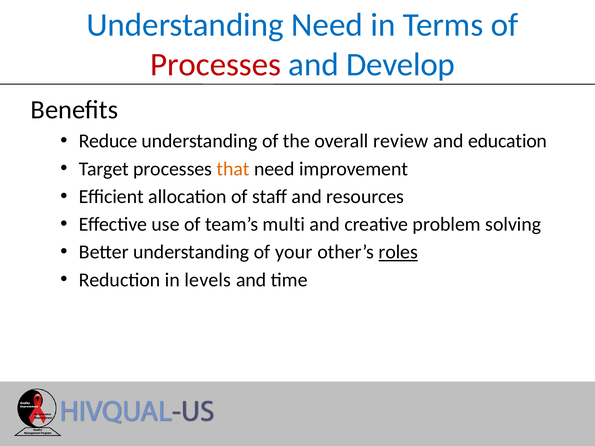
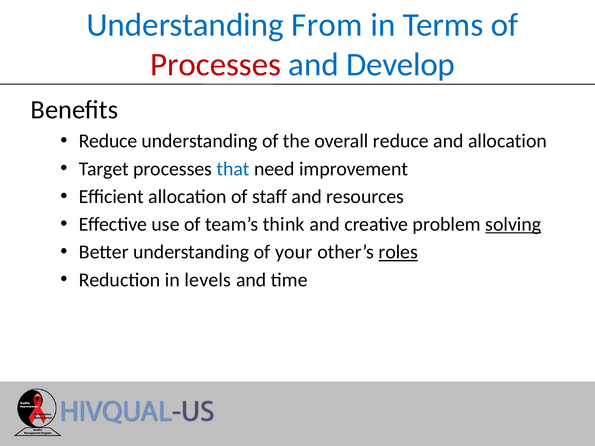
Understanding Need: Need -> From
overall review: review -> reduce
and education: education -> allocation
that colour: orange -> blue
multi: multi -> think
solving underline: none -> present
